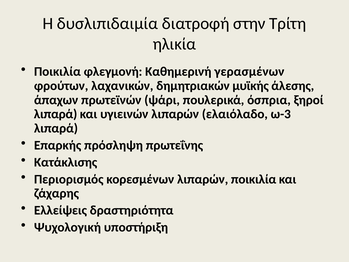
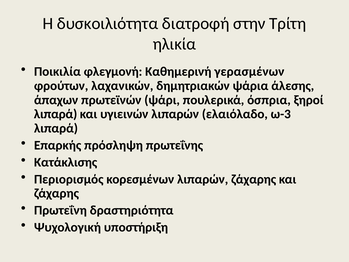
δυσλιπιδαιμία: δυσλιπιδαιμία -> δυσκοιλιότητα
μυϊκής: μυϊκής -> ψάρια
λιπαρών ποικιλία: ποικιλία -> ζάχαρης
Ελλείψεις: Ελλείψεις -> Πρωτεΐνη
